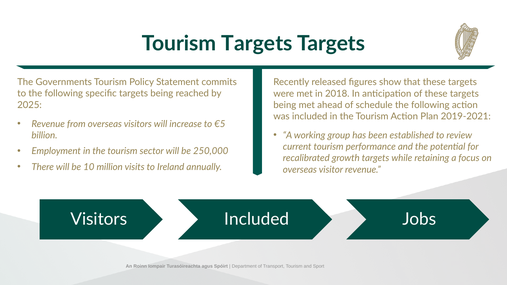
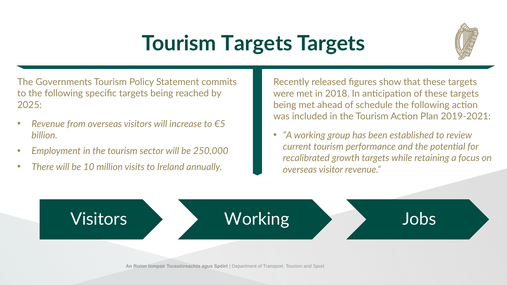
Visitors Included: Included -> Working
